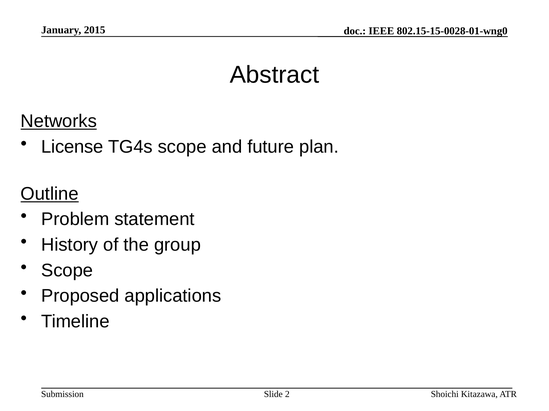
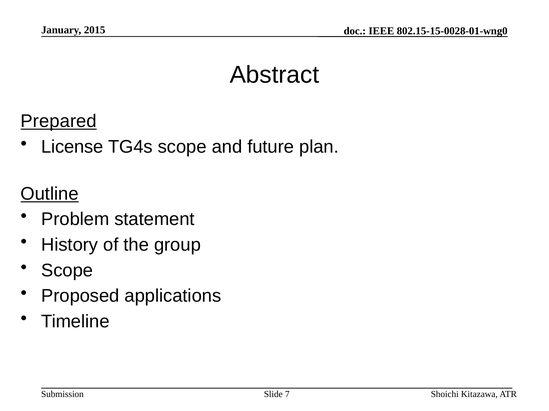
Networks: Networks -> Prepared
2: 2 -> 7
